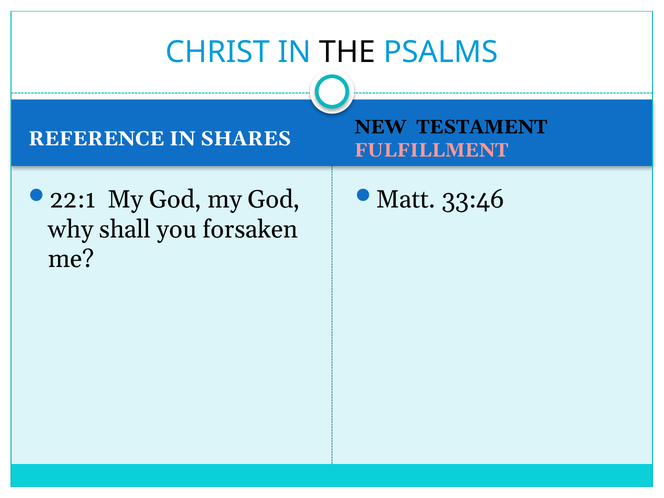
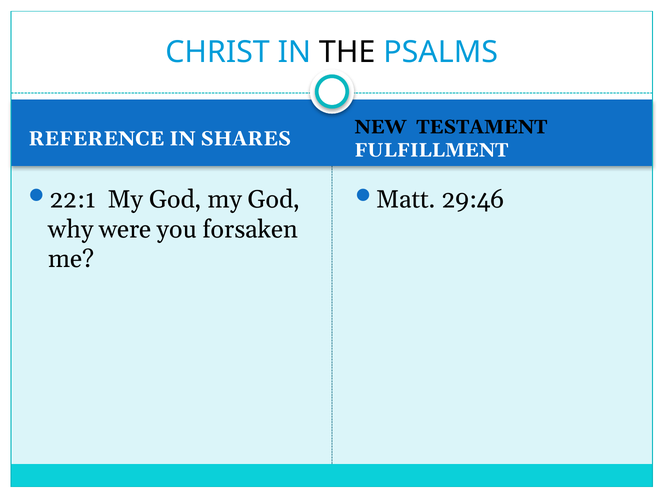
FULFILLMENT colour: pink -> white
33:46: 33:46 -> 29:46
shall: shall -> were
